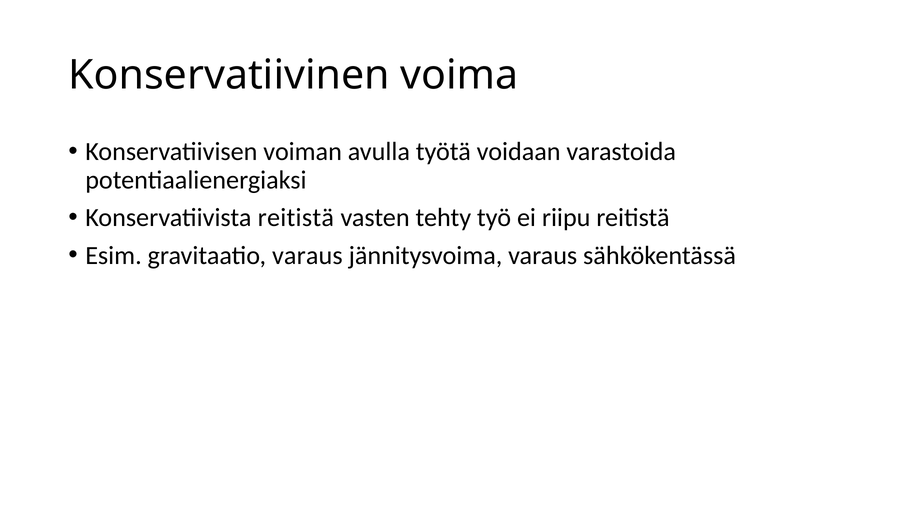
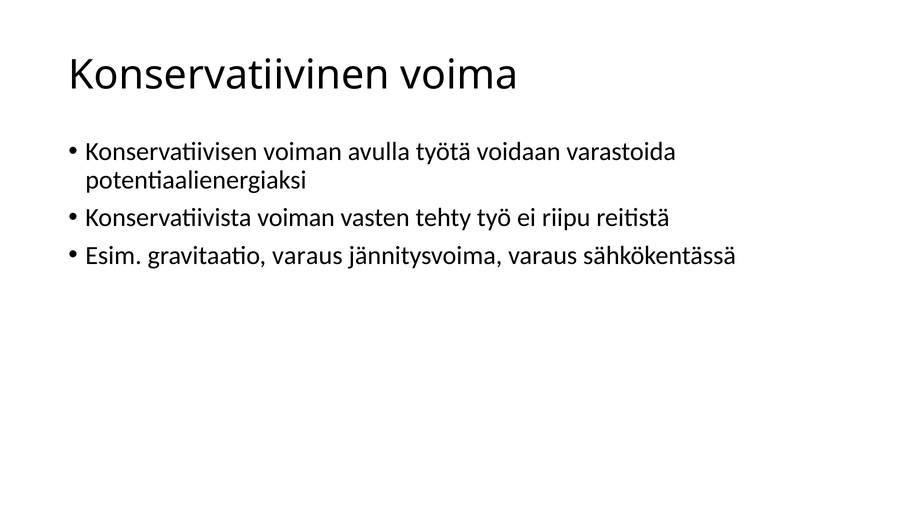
Konservatiivista reitistä: reitistä -> voiman
